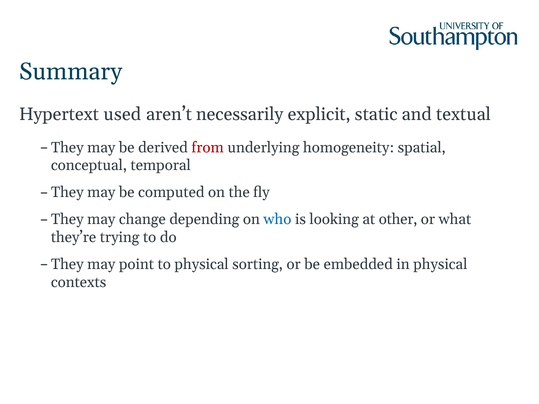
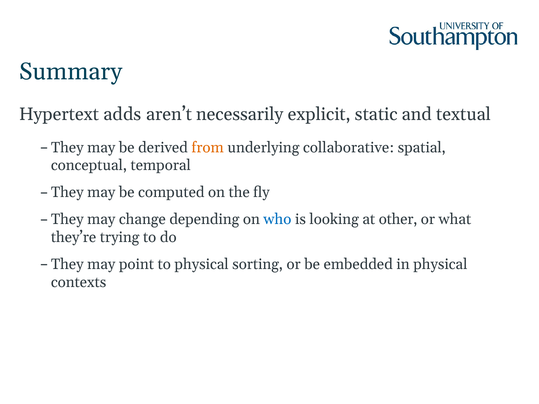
used: used -> adds
from colour: red -> orange
homogeneity: homogeneity -> collaborative
